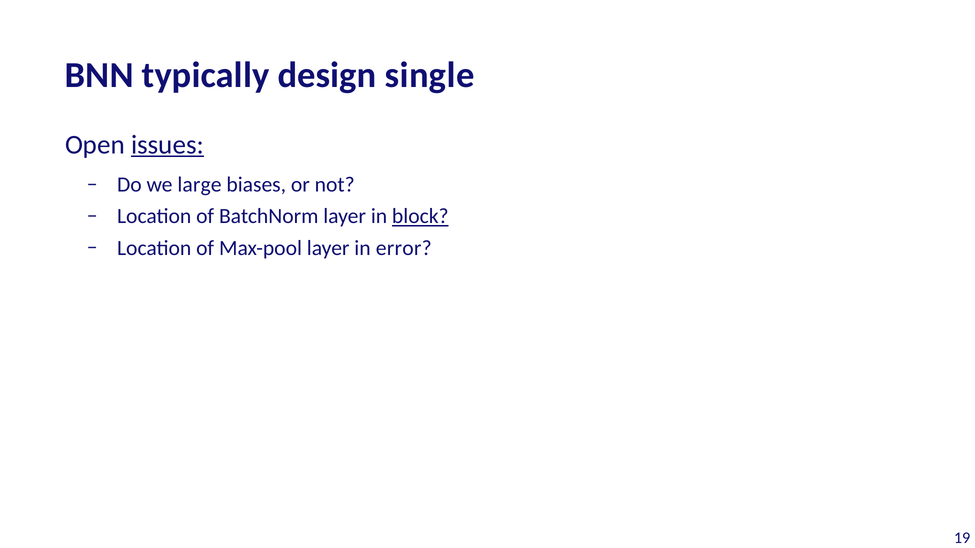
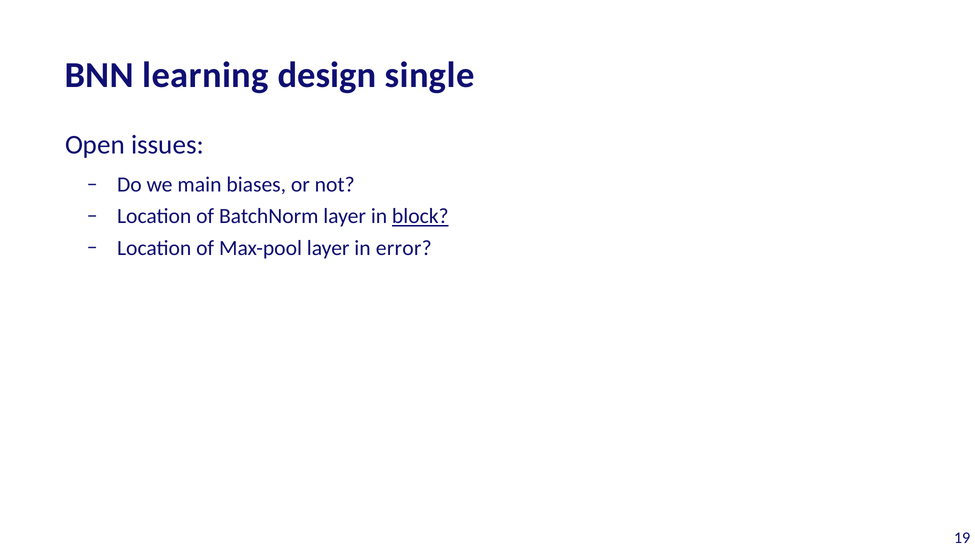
typically: typically -> learning
issues underline: present -> none
large: large -> main
